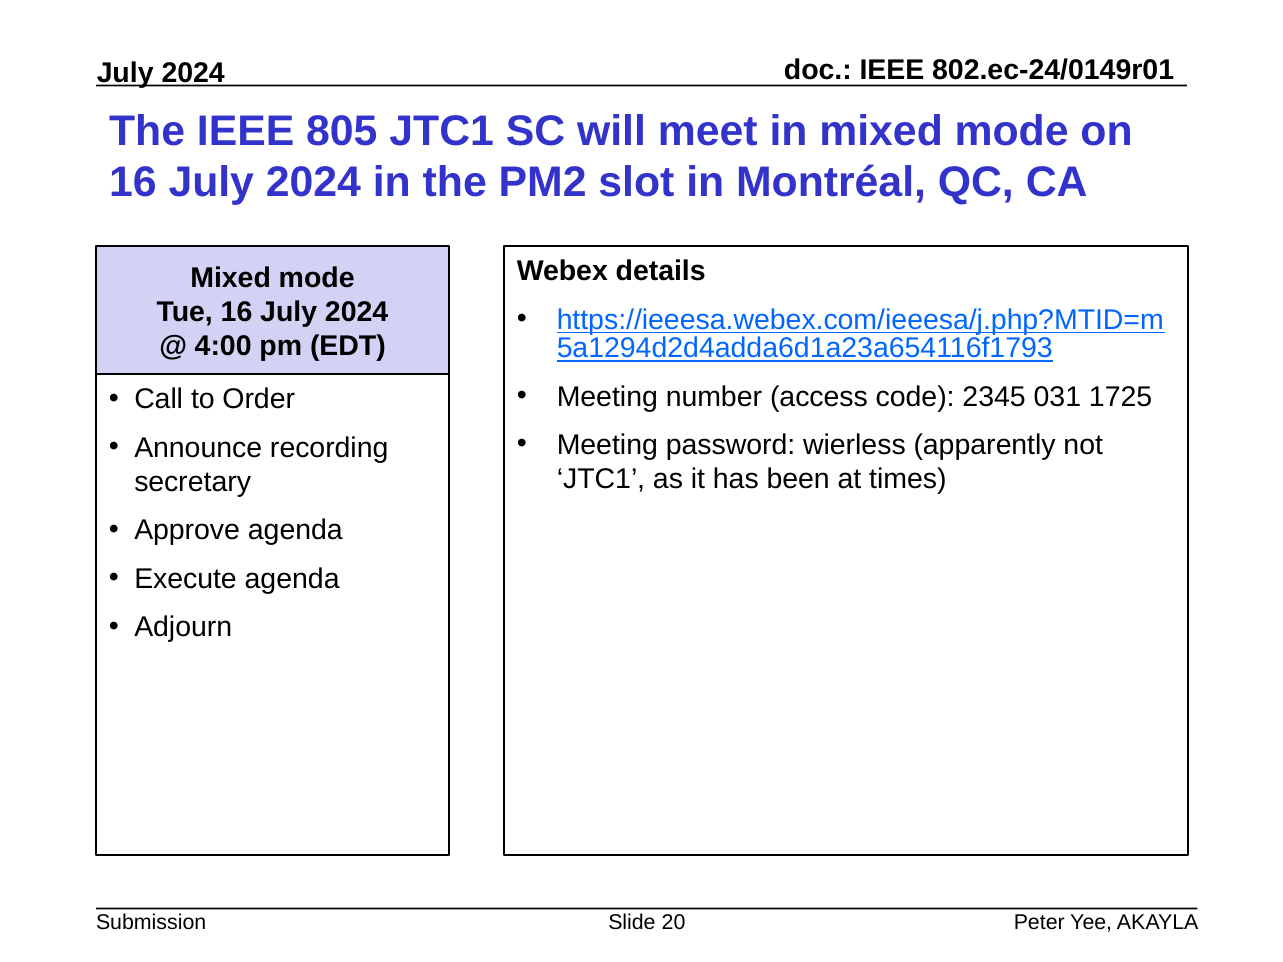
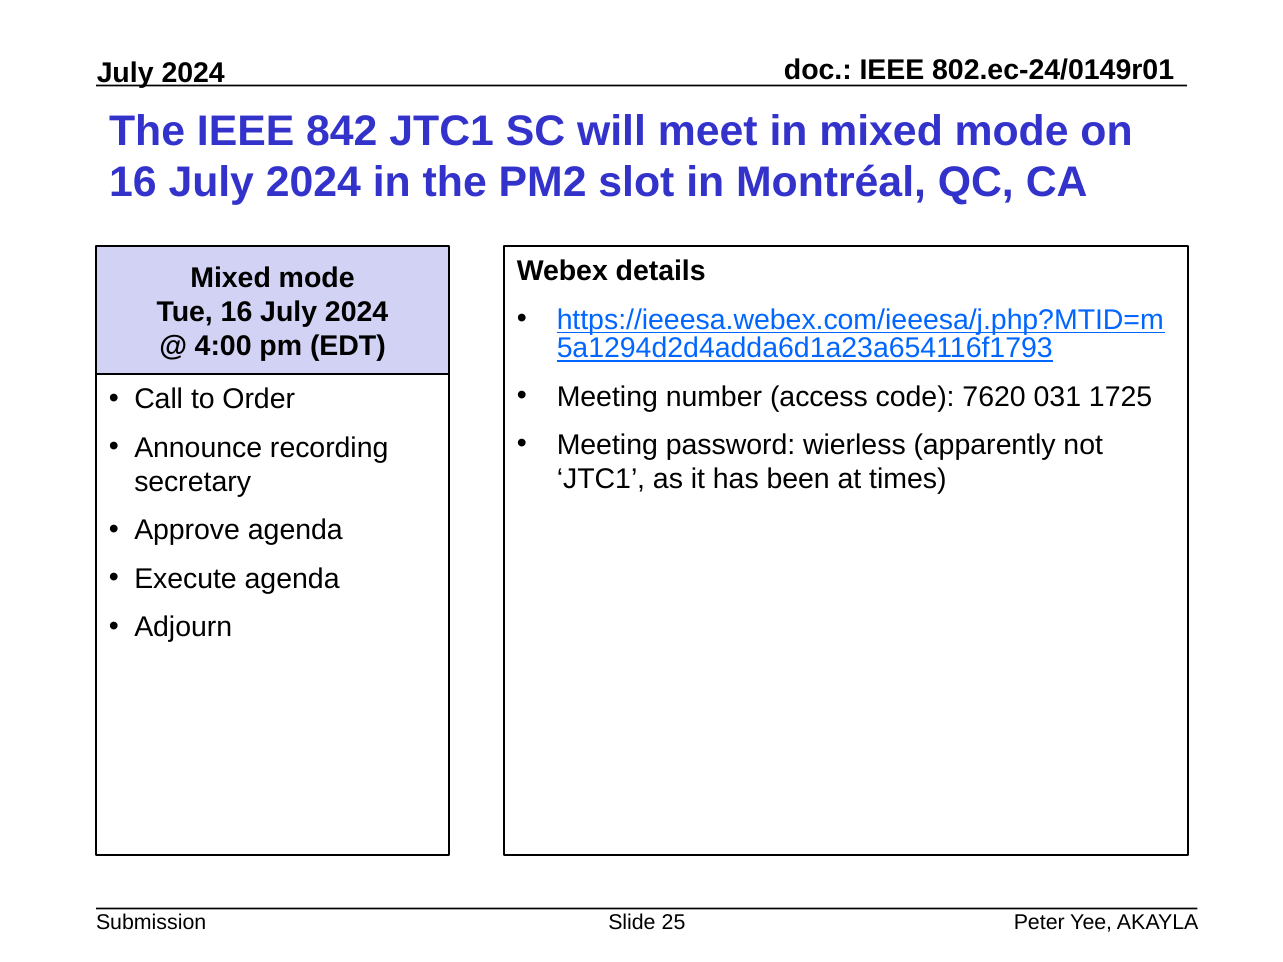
805: 805 -> 842
2345: 2345 -> 7620
20: 20 -> 25
